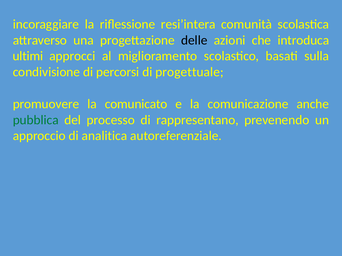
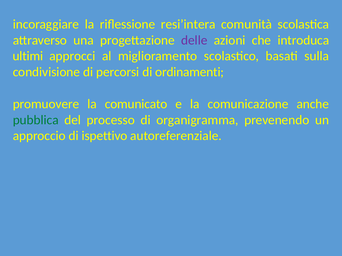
delle colour: black -> purple
progettuale: progettuale -> ordinamenti
rappresentano: rappresentano -> organigramma
analitica: analitica -> ispettivo
